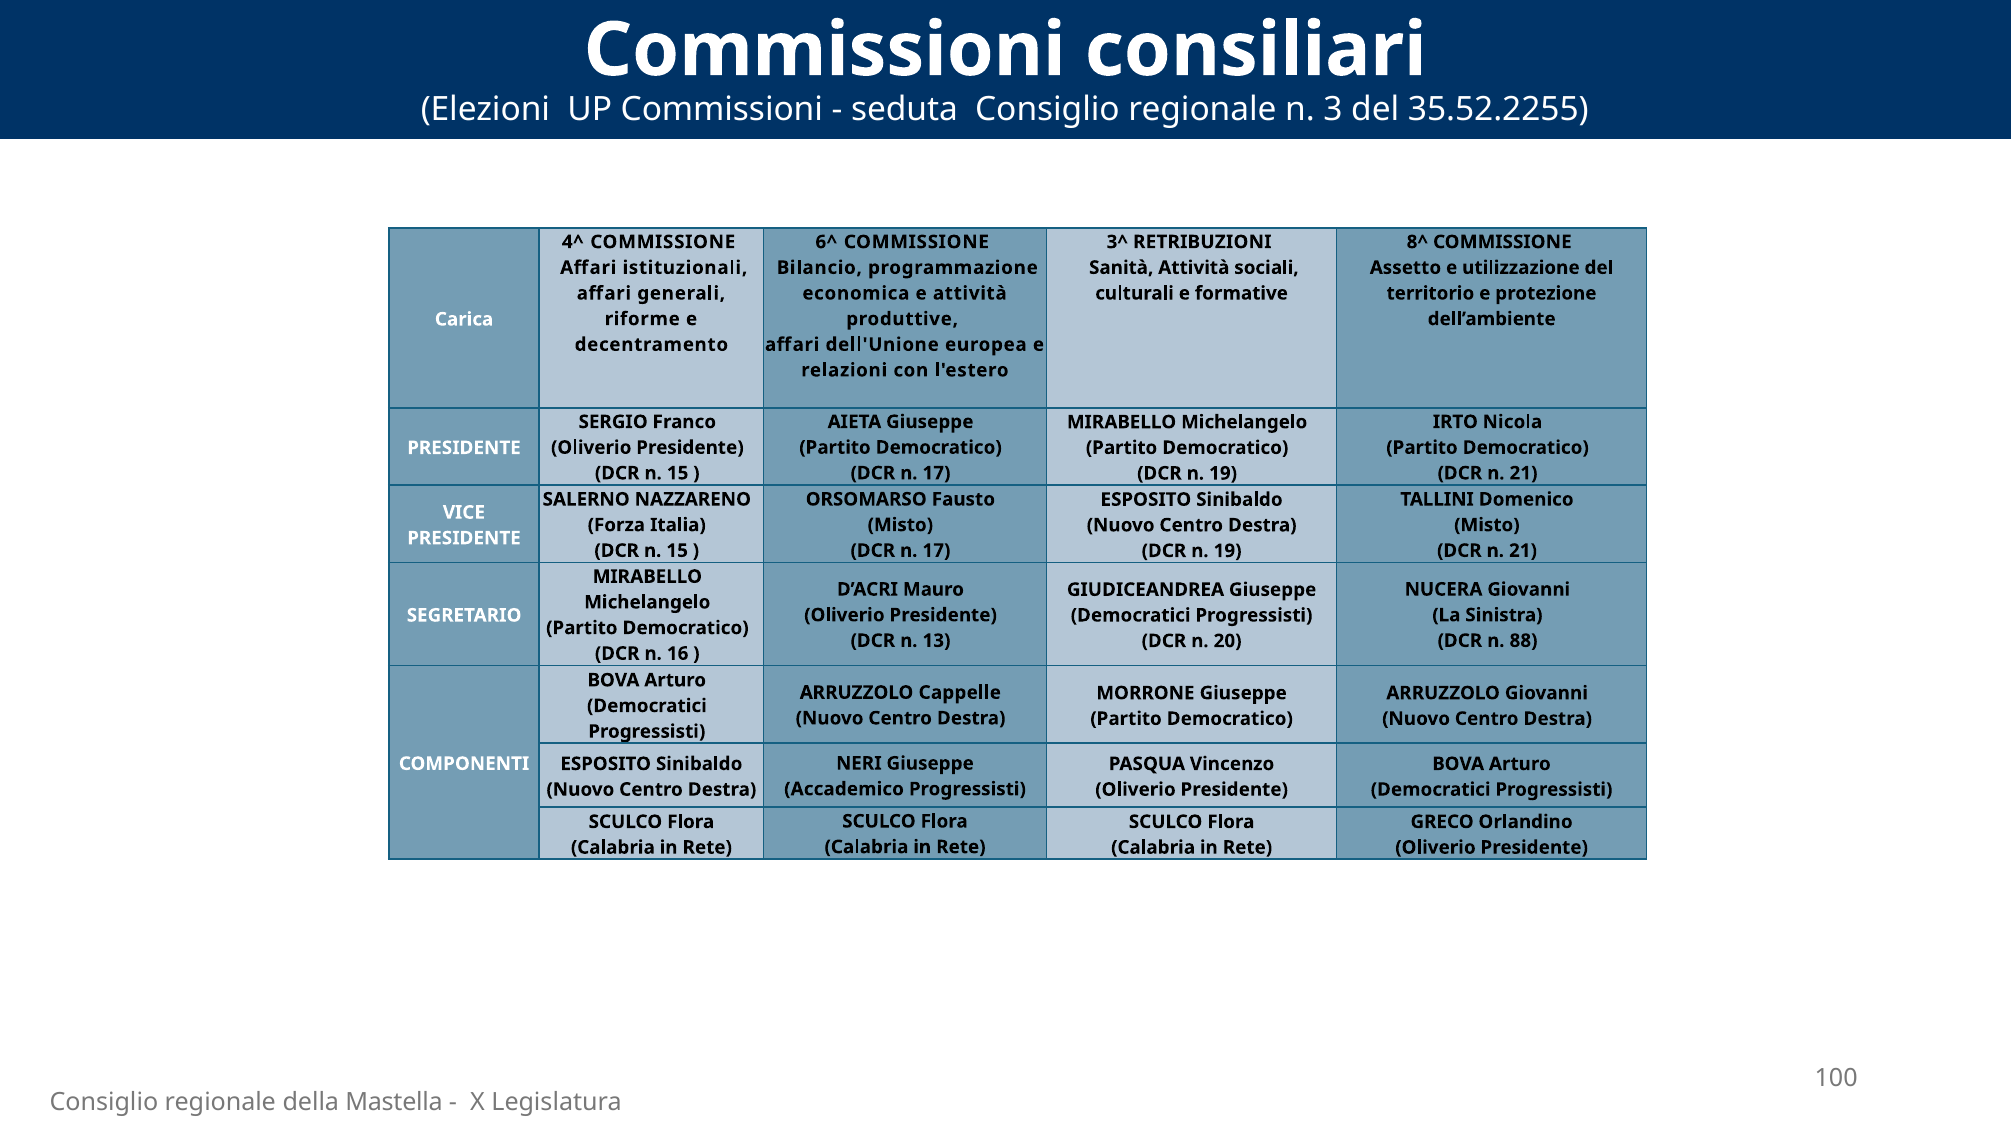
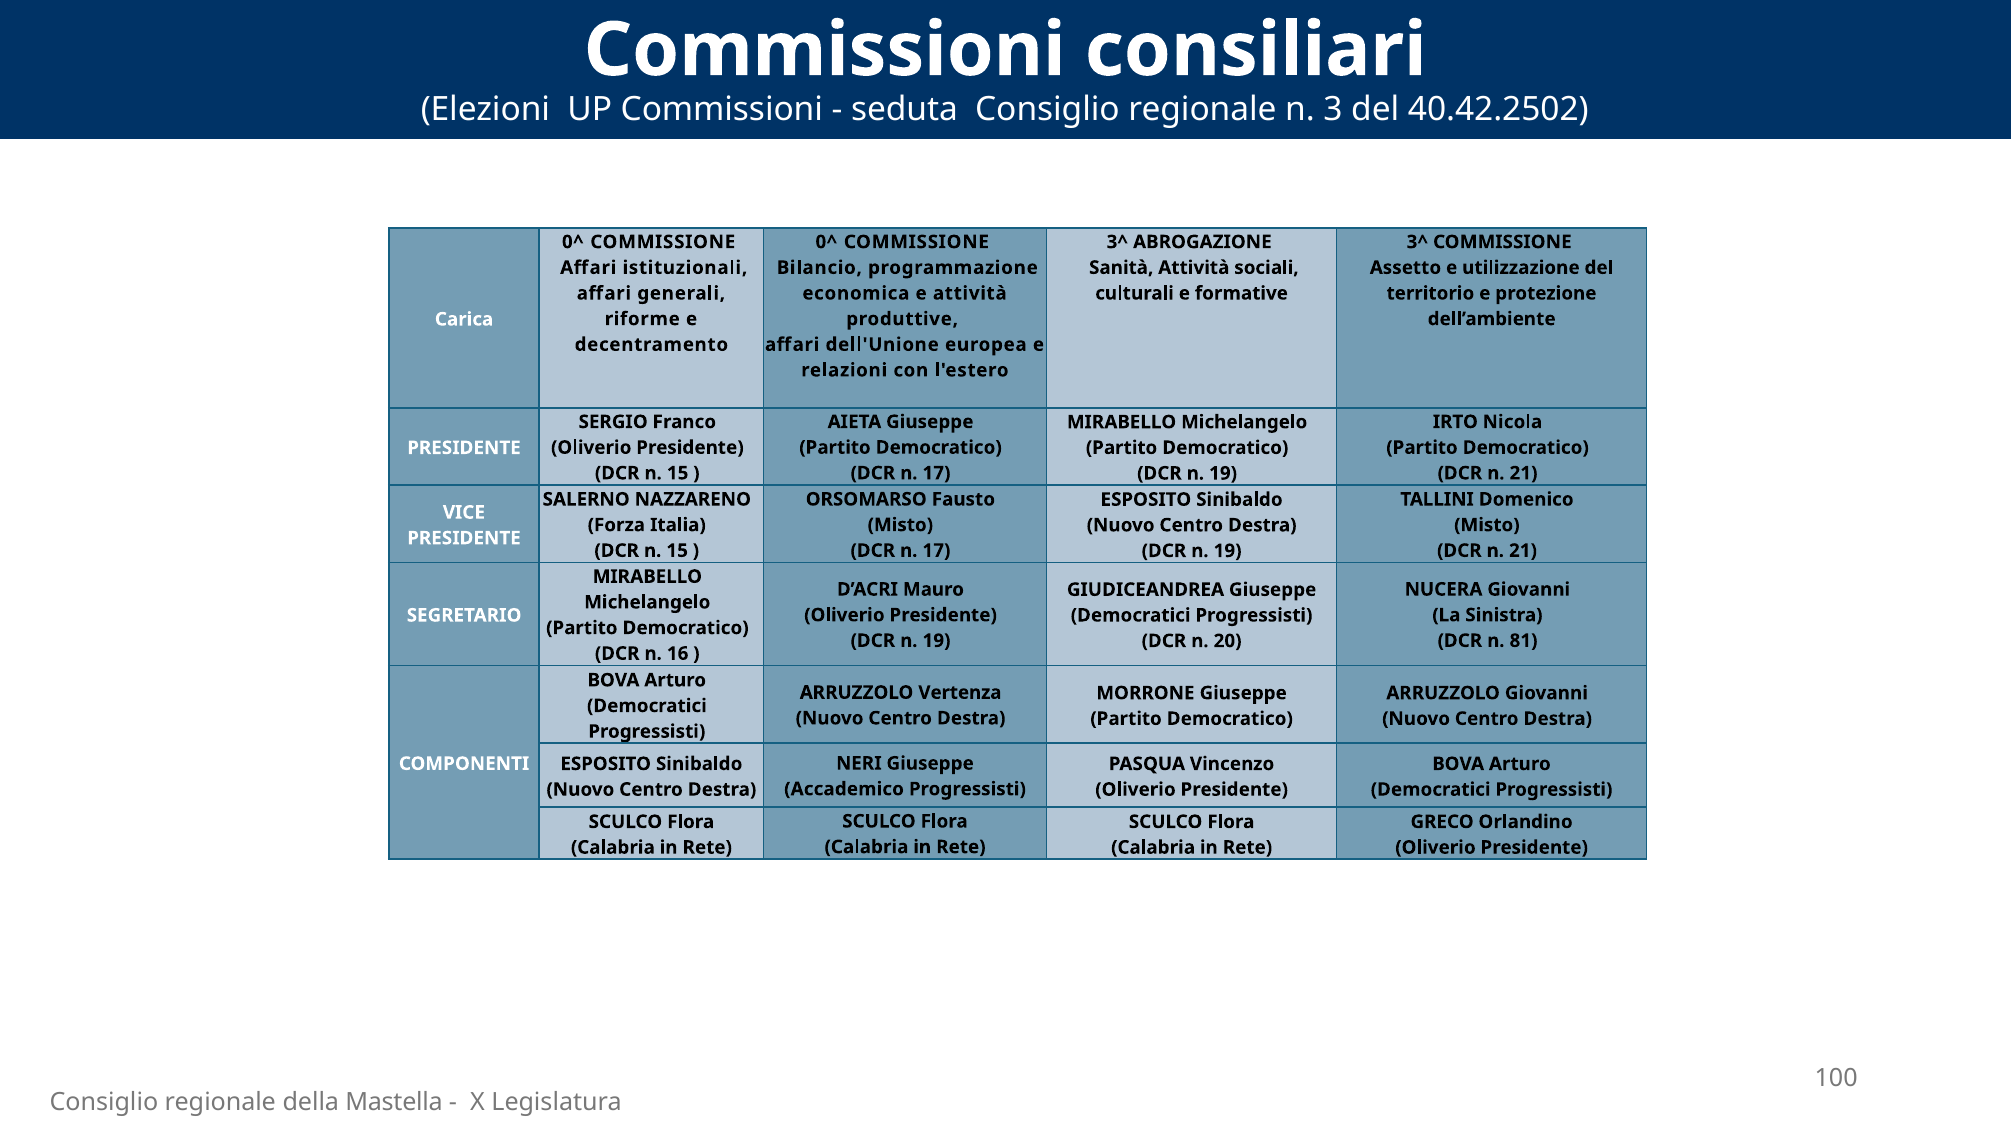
35.52.2255: 35.52.2255 -> 40.42.2502
4^ at (573, 242): 4^ -> 0^
6^ at (826, 242): 6^ -> 0^
RETRIBUZIONI: RETRIBUZIONI -> ABROGAZIONE
8^ at (1417, 242): 8^ -> 3^
13 at (937, 641): 13 -> 19
88: 88 -> 81
Cappelle: Cappelle -> Vertenza
